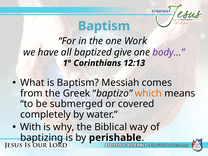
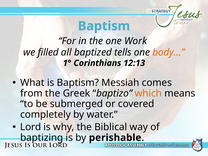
have: have -> filled
give: give -> tells
body… colour: purple -> orange
With: With -> Lord
